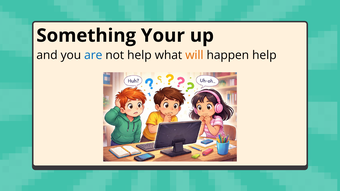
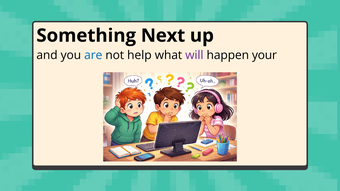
Your: Your -> Next
will colour: orange -> purple
happen help: help -> your
